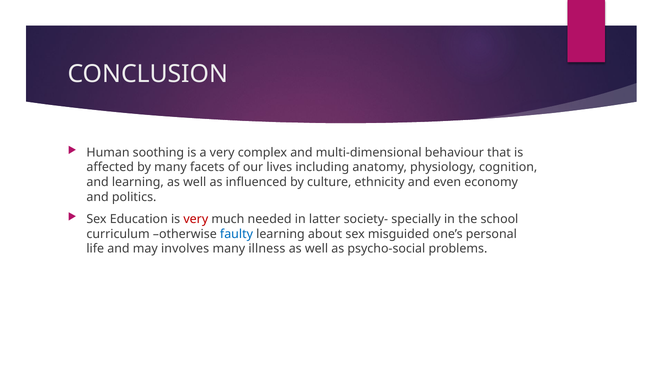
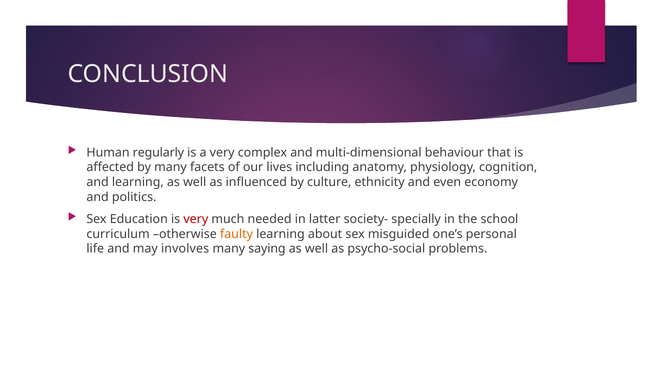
soothing: soothing -> regularly
faulty colour: blue -> orange
illness: illness -> saying
